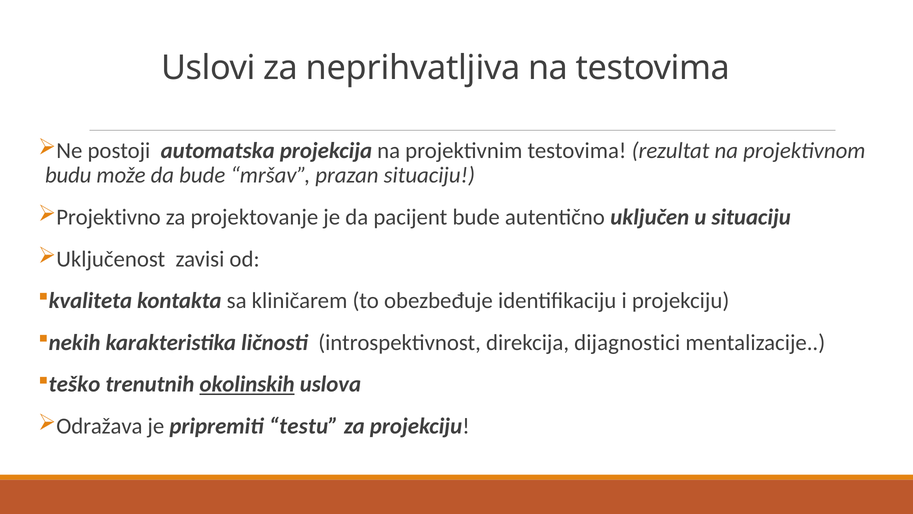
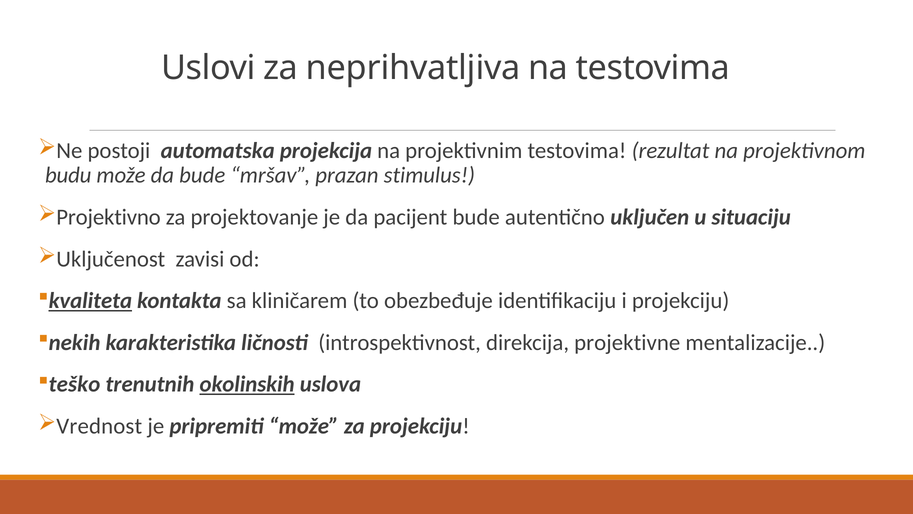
prazan situaciju: situaciju -> stimulus
kvaliteta underline: none -> present
dijagnostici: dijagnostici -> projektivne
Odražava: Odražava -> Vrednost
pripremiti testu: testu -> može
